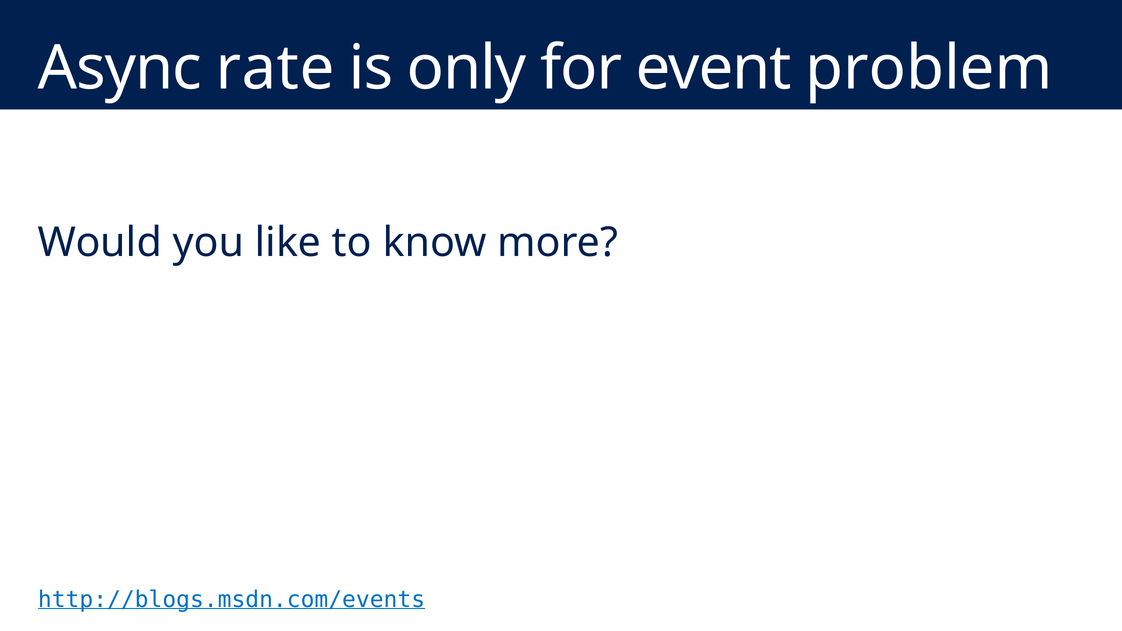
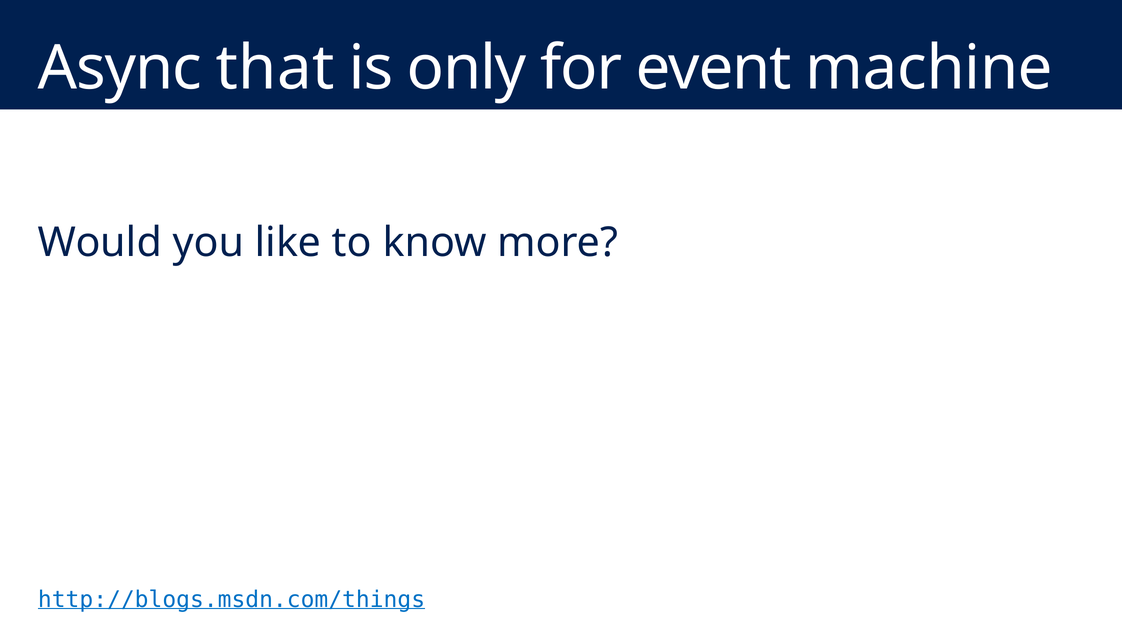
rate: rate -> that
problem: problem -> machine
http://blogs.msdn.com/events: http://blogs.msdn.com/events -> http://blogs.msdn.com/things
